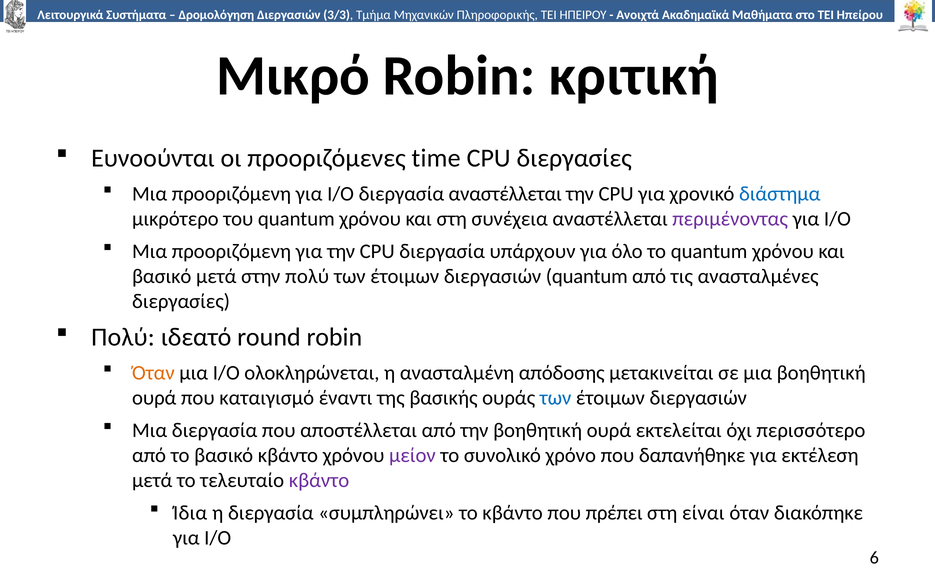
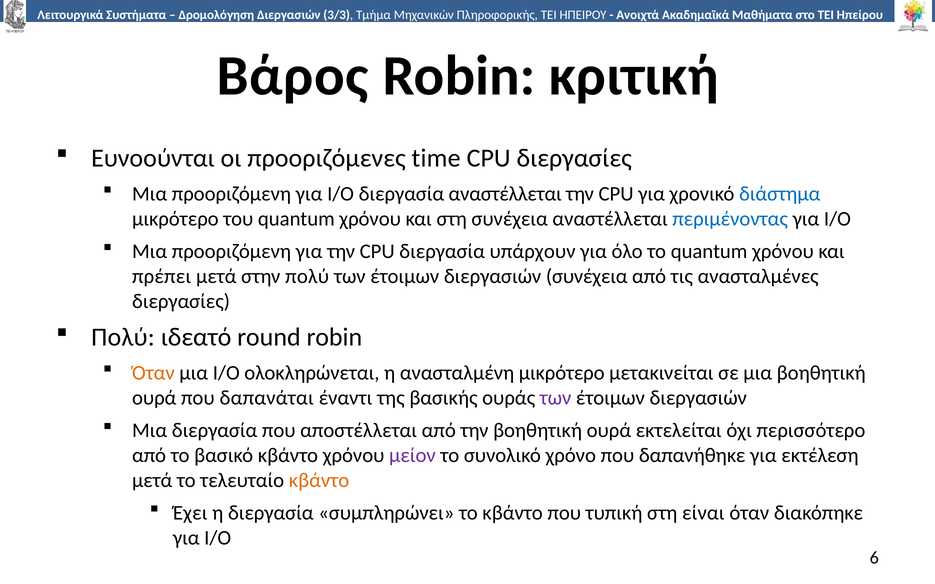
Μικρό: Μικρό -> Βάρος
περιμένοντας colour: purple -> blue
βασικό at (162, 276): βασικό -> πρέπει
διεργασιών quantum: quantum -> συνέχεια
ανασταλμένη απόδοσης: απόδοσης -> μικρότερο
καταιγισμό: καταιγισμό -> δαπανάται
των at (556, 398) colour: blue -> purple
κβάντο at (319, 481) colour: purple -> orange
Ίδια: Ίδια -> Έχει
πρέπει: πρέπει -> τυπική
